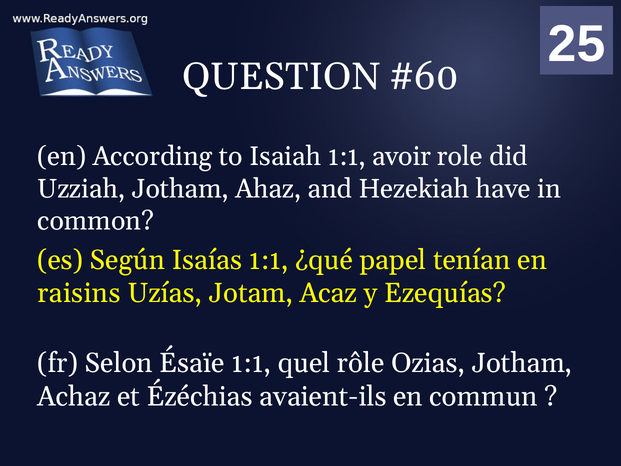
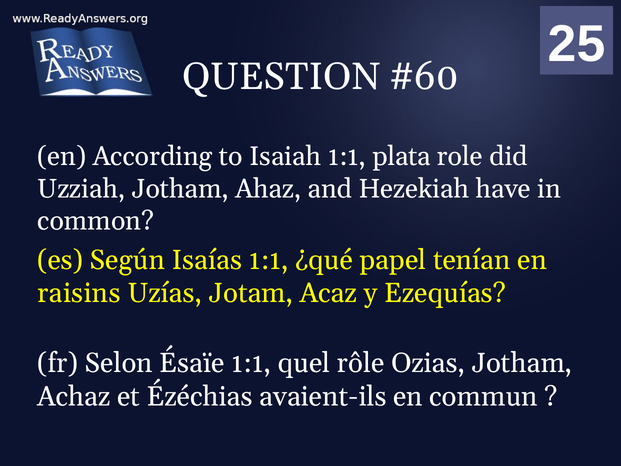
avoir: avoir -> plata
